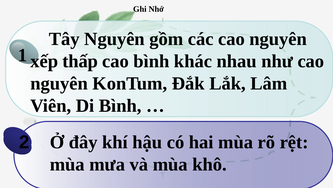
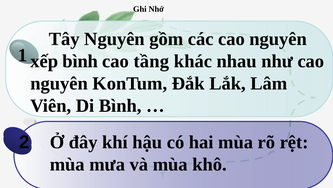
xếp thấp: thấp -> bình
cao bình: bình -> tầng
